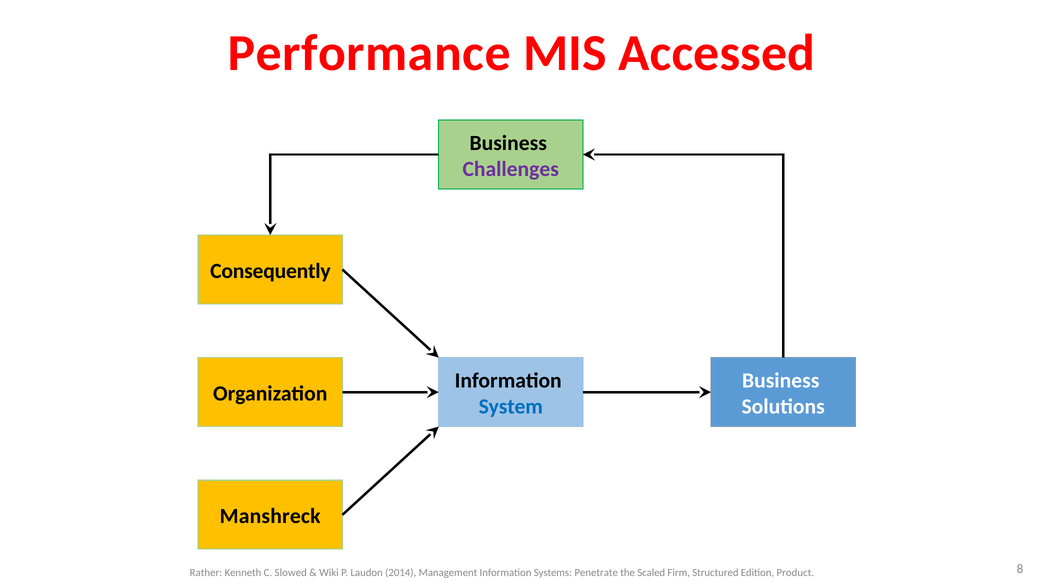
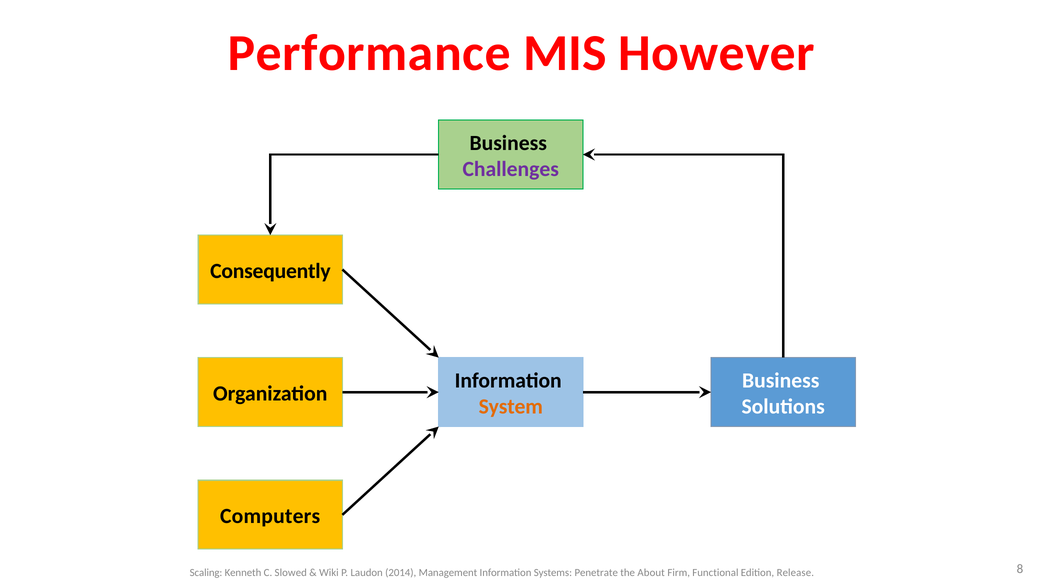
Accessed: Accessed -> However
System colour: blue -> orange
Manshreck: Manshreck -> Computers
Rather: Rather -> Scaling
Scaled: Scaled -> About
Structured: Structured -> Functional
Product: Product -> Release
